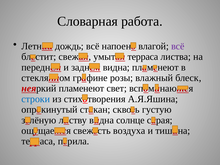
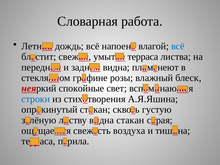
всё at (178, 46) colour: purple -> blue
неяркий пламенеют: пламенеют -> спокойные
видна солнце: солнце -> стакан
